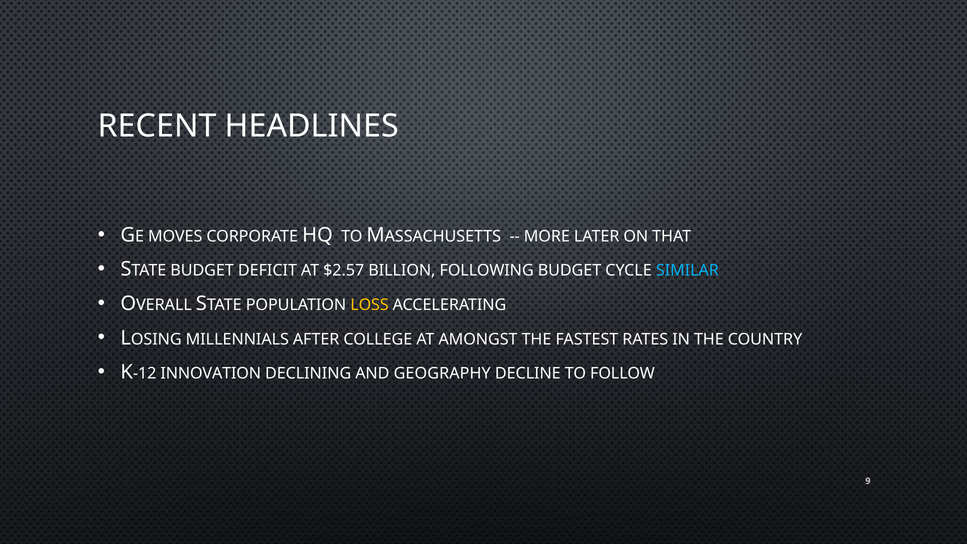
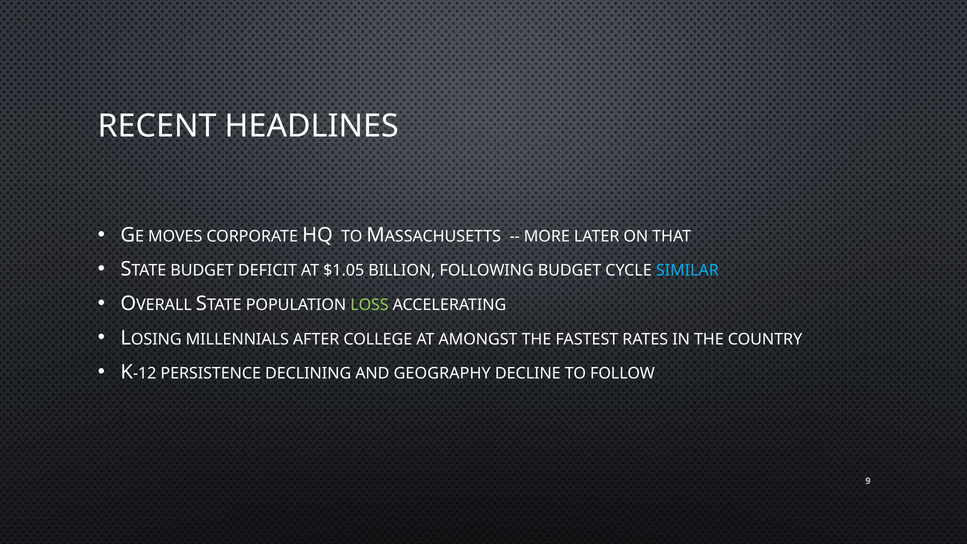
$2.57: $2.57 -> $1.05
LOSS colour: yellow -> light green
INNOVATION: INNOVATION -> PERSISTENCE
